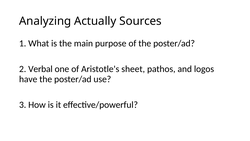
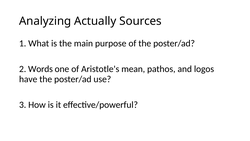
Verbal: Verbal -> Words
sheet: sheet -> mean
